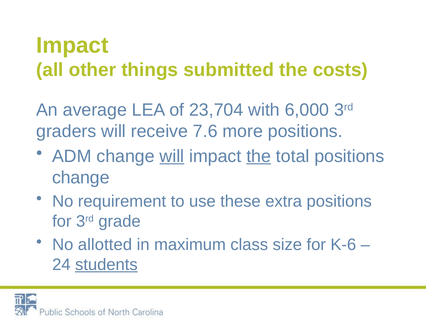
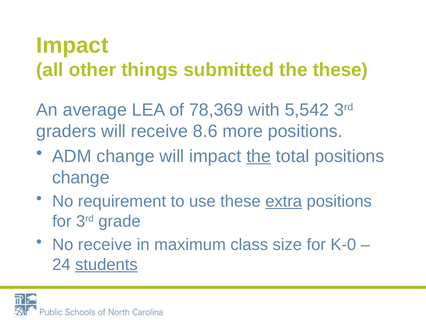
the costs: costs -> these
23,704: 23,704 -> 78,369
6,000: 6,000 -> 5,542
7.6: 7.6 -> 8.6
will at (172, 156) underline: present -> none
extra underline: none -> present
No allotted: allotted -> receive
K-6: K-6 -> K-0
